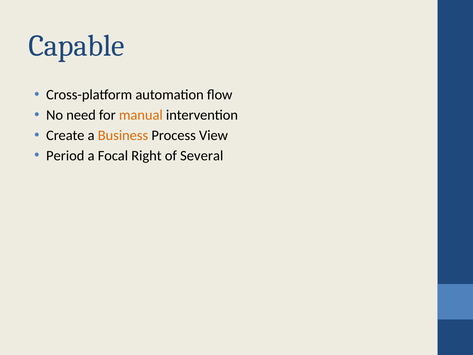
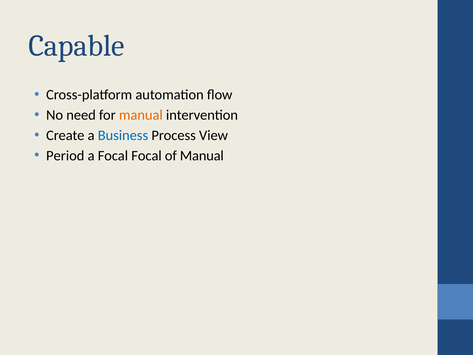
Business colour: orange -> blue
Focal Right: Right -> Focal
of Several: Several -> Manual
